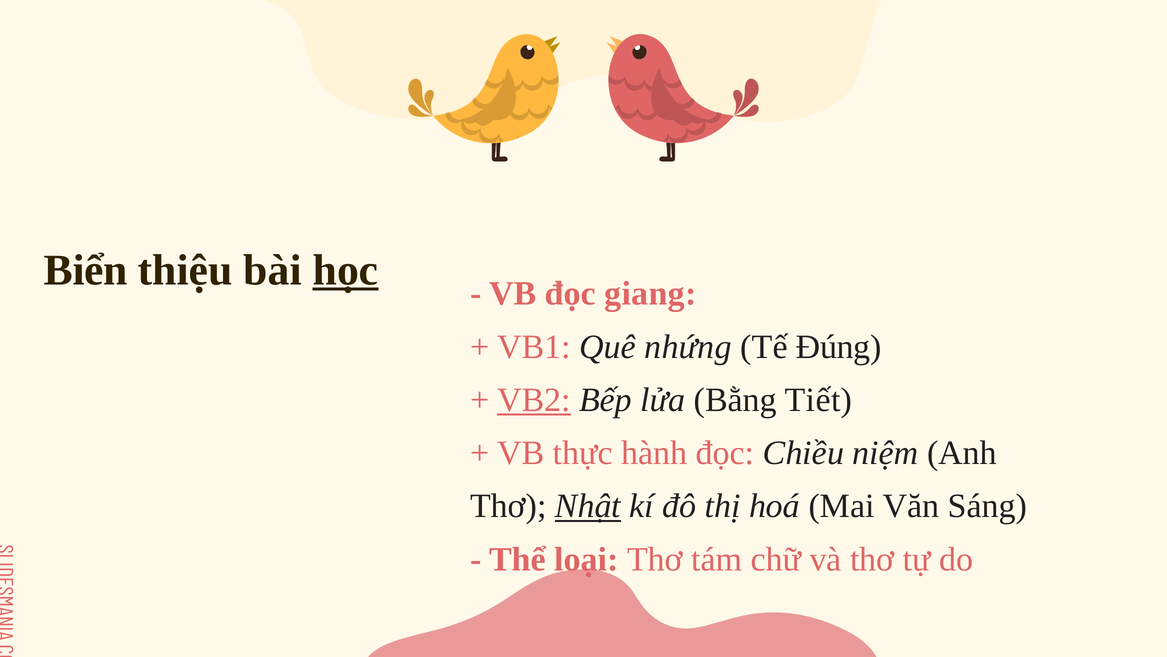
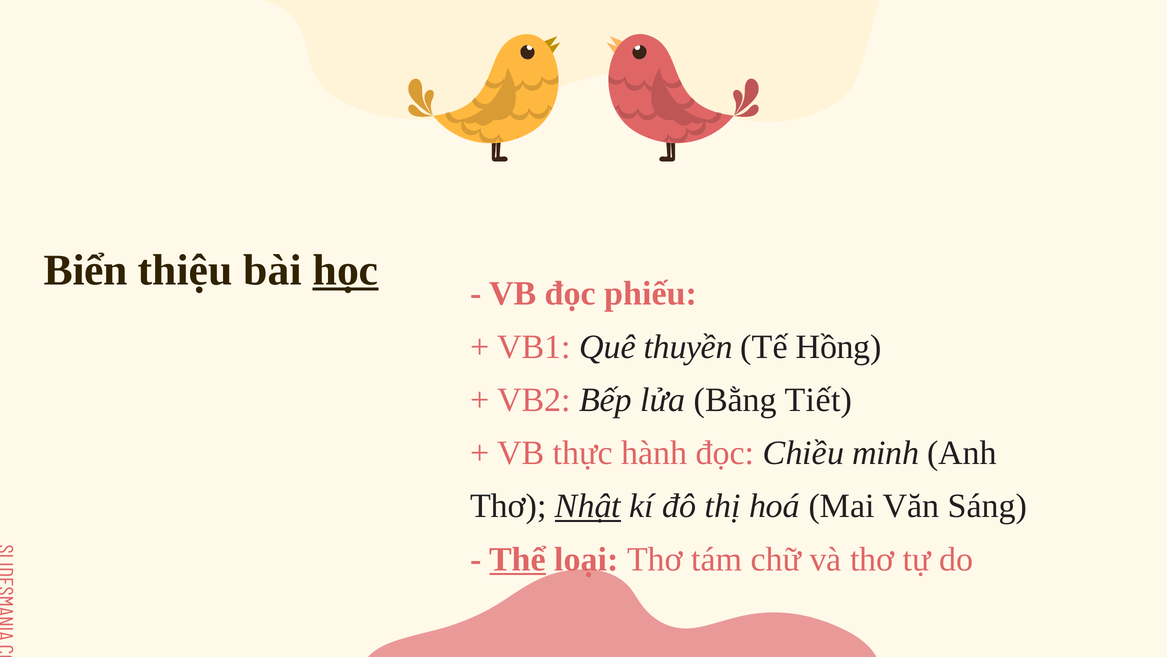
giang: giang -> phiếu
nhứng: nhứng -> thuyền
Đúng: Đúng -> Hồng
VB2 underline: present -> none
niệm: niệm -> minh
Thể underline: none -> present
